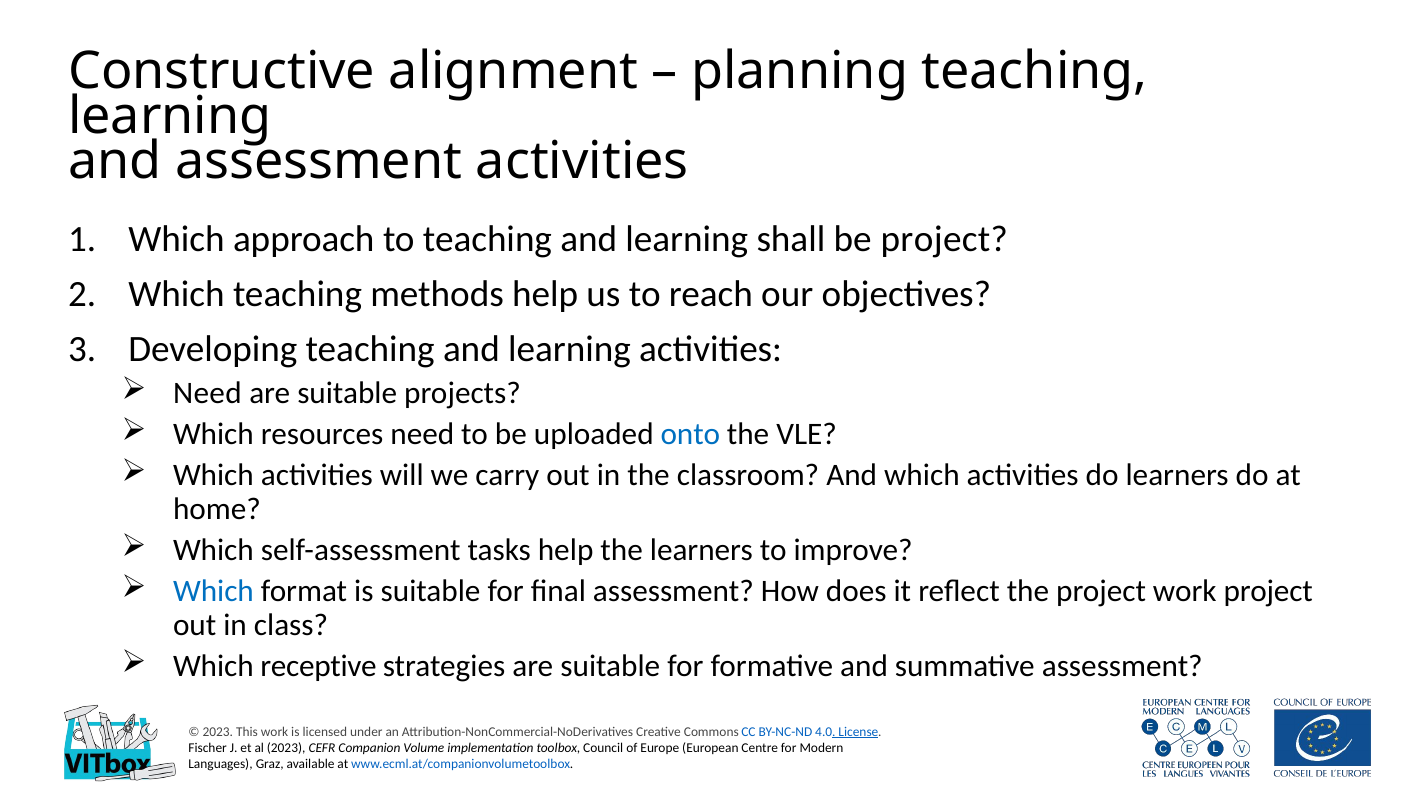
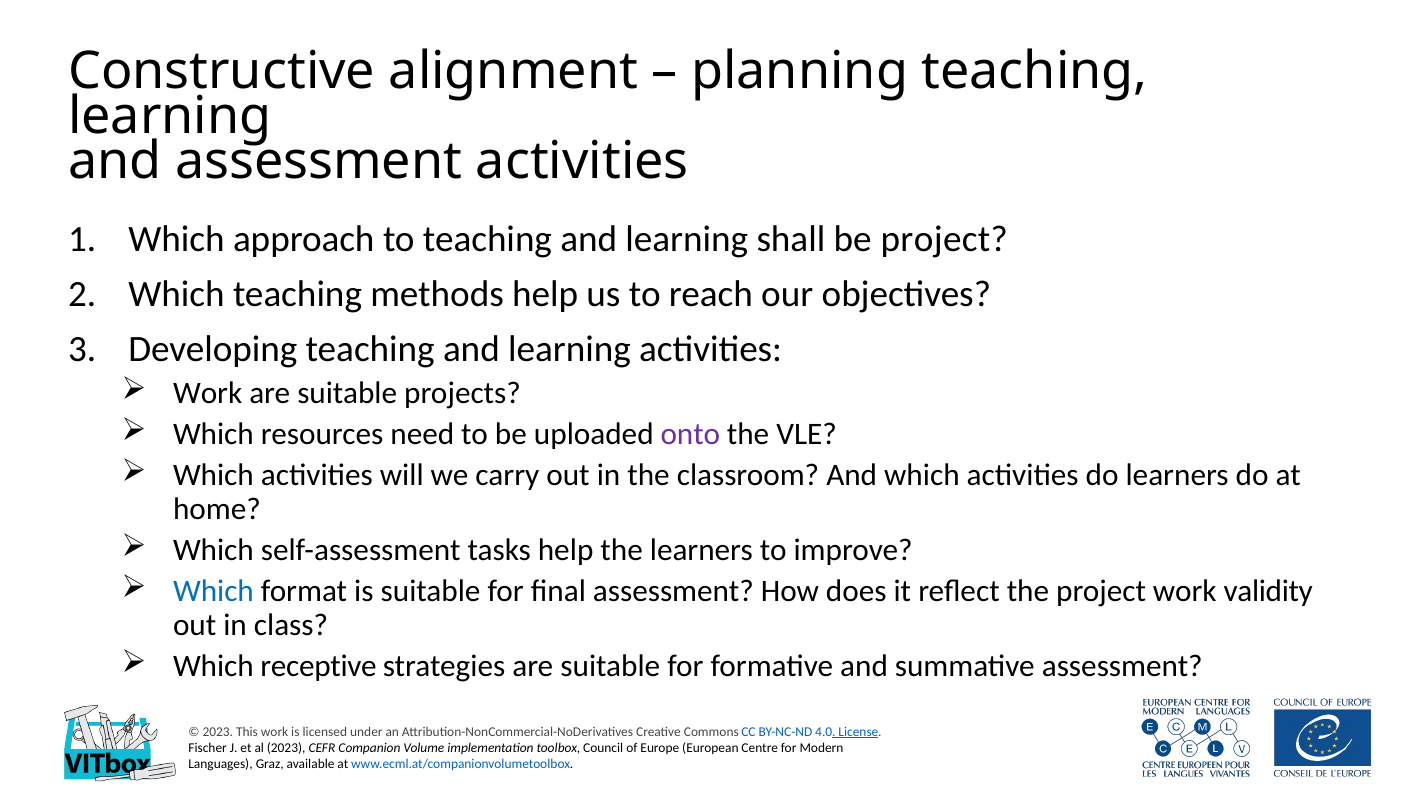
Need at (207, 393): Need -> Work
onto colour: blue -> purple
work project: project -> validity
